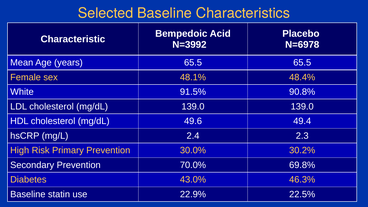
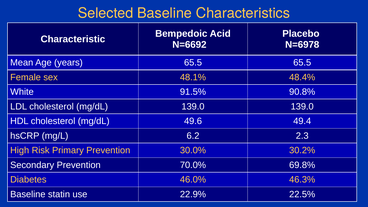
N=3992: N=3992 -> N=6692
2.4: 2.4 -> 6.2
43.0%: 43.0% -> 46.0%
